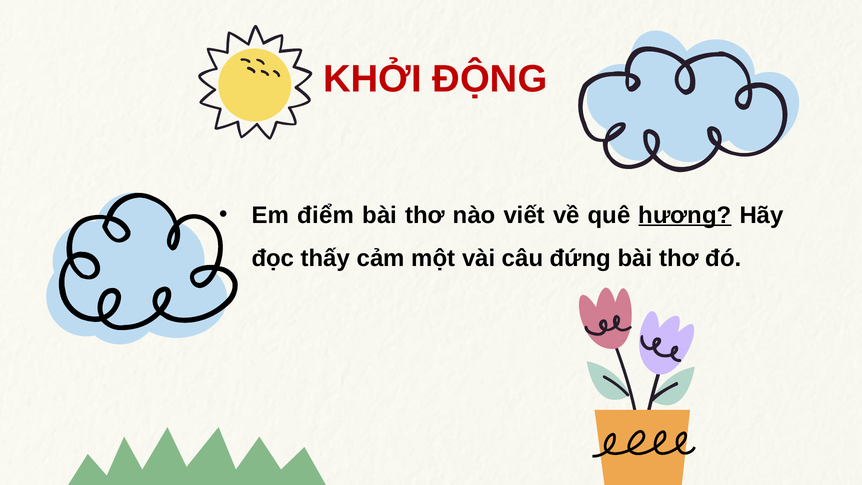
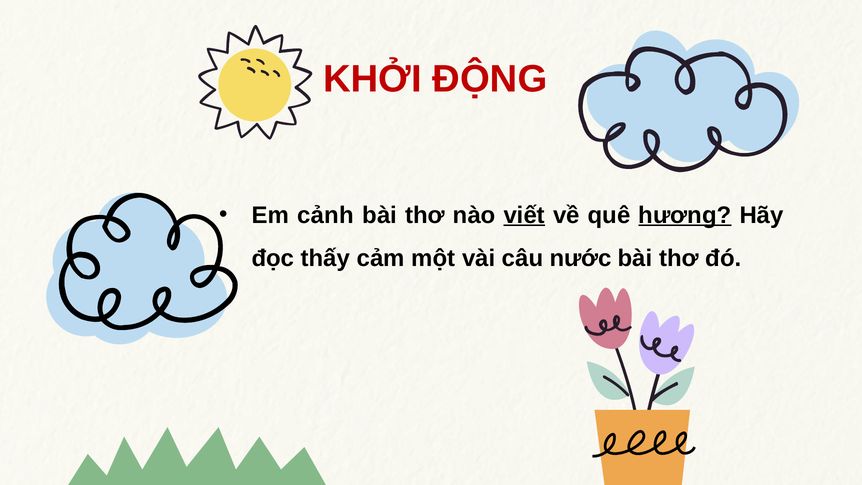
điểm: điểm -> cảnh
viết underline: none -> present
đứng: đứng -> nước
